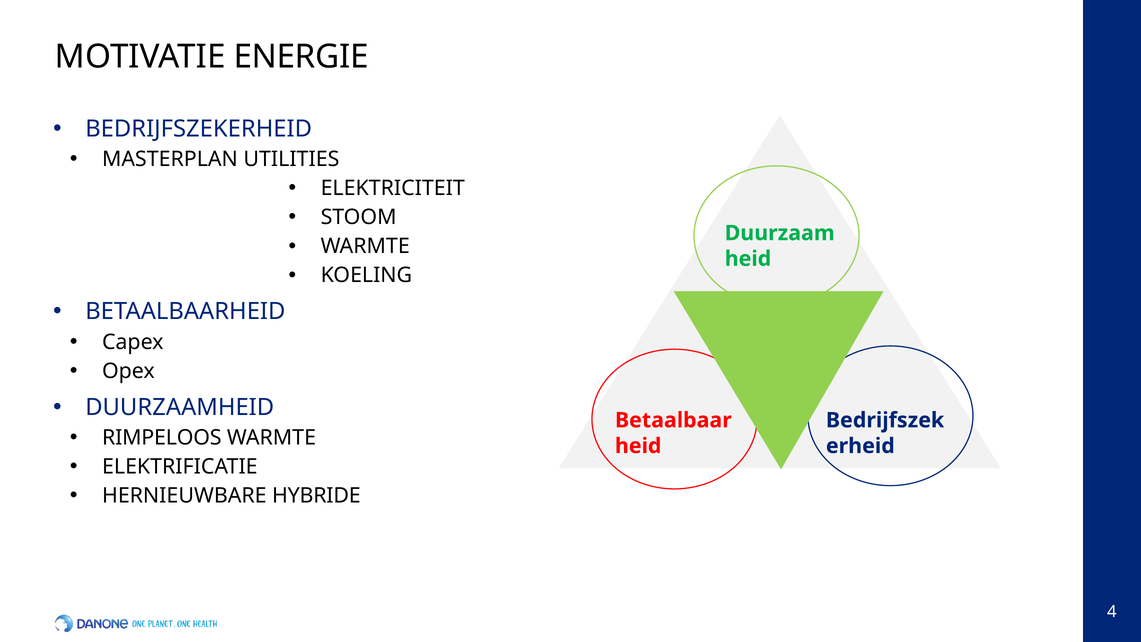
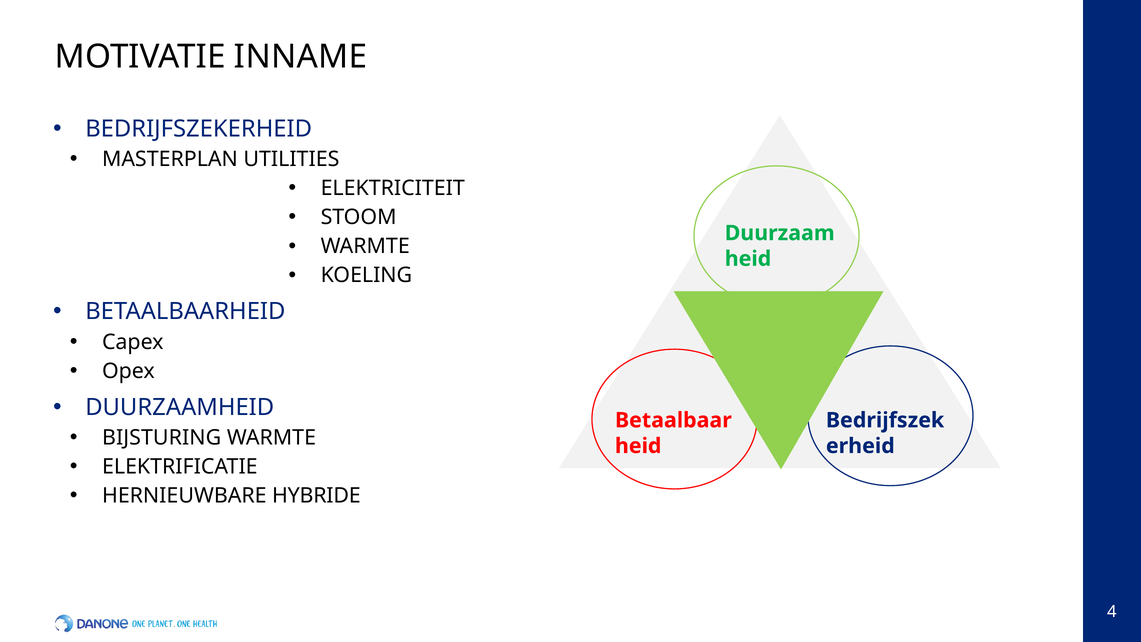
ENERGIE: ENERGIE -> INNAME
RIMPELOOS: RIMPELOOS -> BIJSTURING
